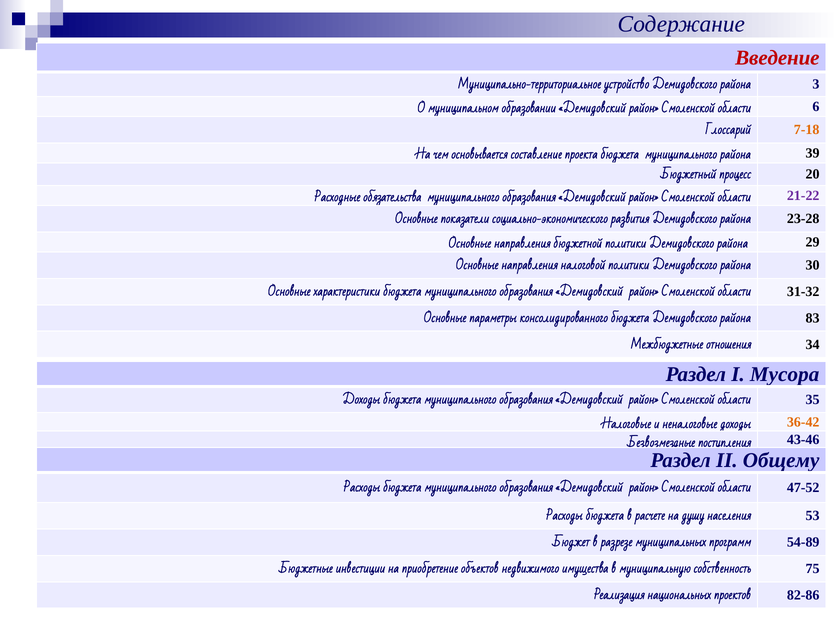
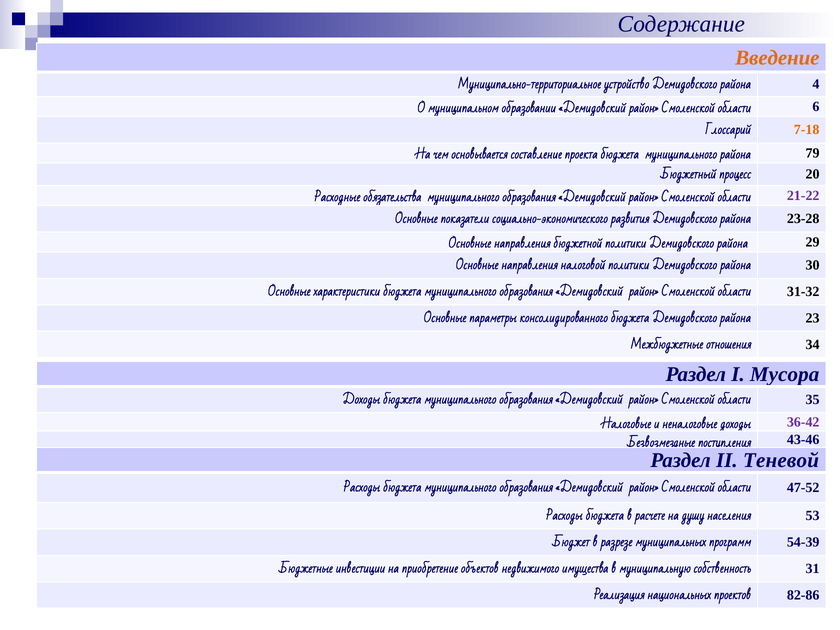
Введение colour: red -> orange
3: 3 -> 4
39: 39 -> 79
83: 83 -> 23
36-42 colour: orange -> purple
Общему: Общему -> Теневой
54-89: 54-89 -> 54-39
75: 75 -> 31
